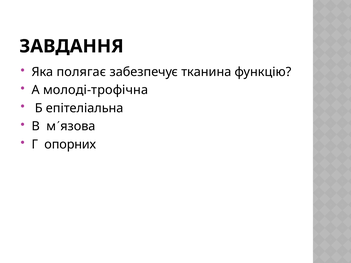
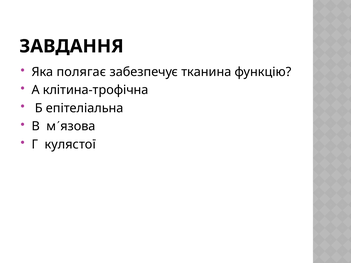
молоді-трофічна: молоді-трофічна -> клітина-трофічна
опорних: опорних -> кулястої
